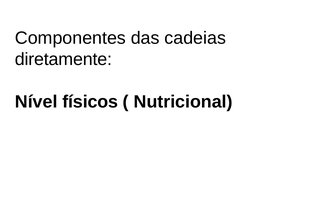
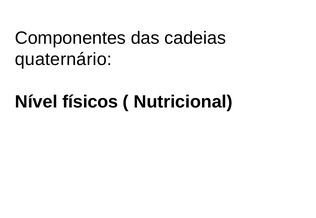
diretamente: diretamente -> quaternário
